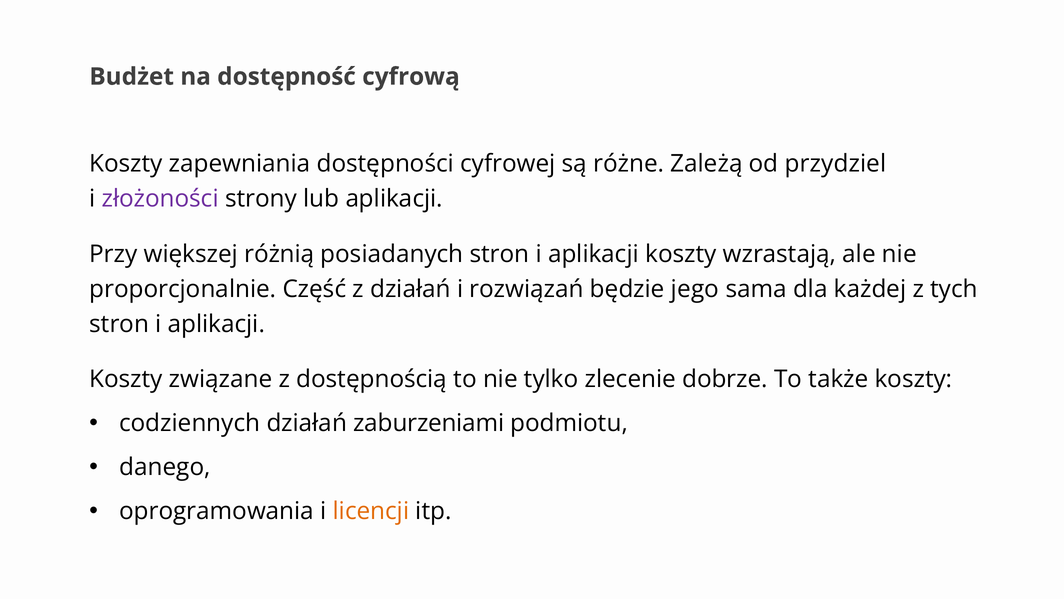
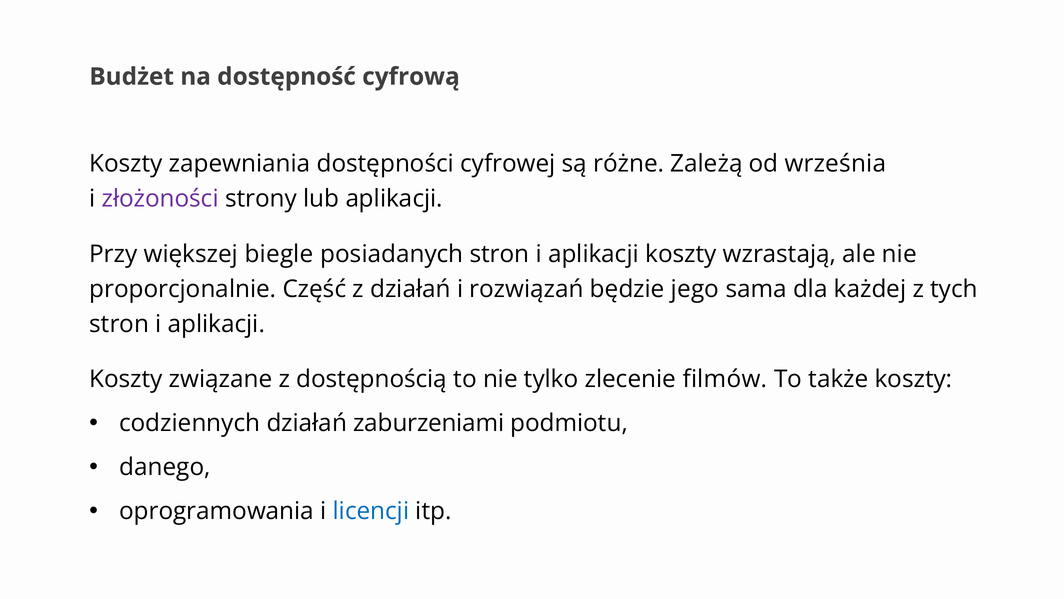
przydziel: przydziel -> września
różnią: różnią -> biegle
dobrze: dobrze -> filmów
licencji colour: orange -> blue
